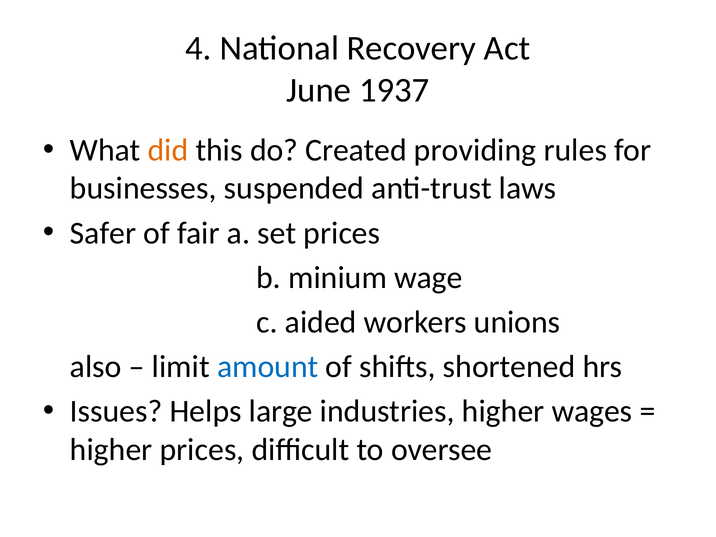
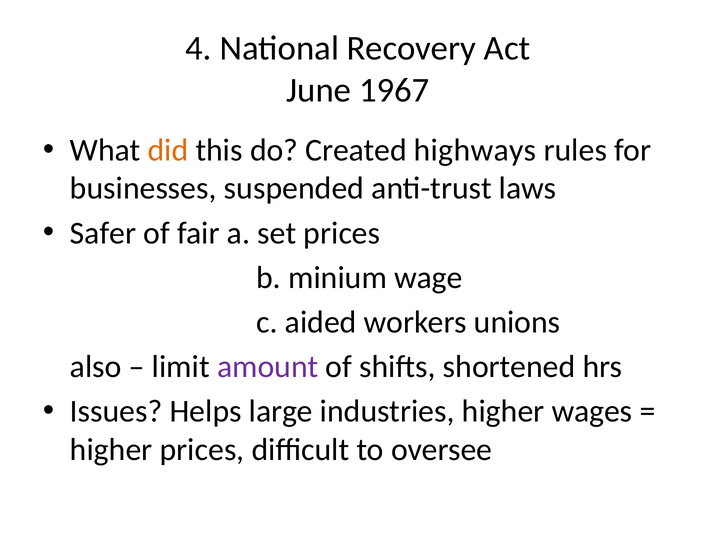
1937: 1937 -> 1967
providing: providing -> highways
amount colour: blue -> purple
